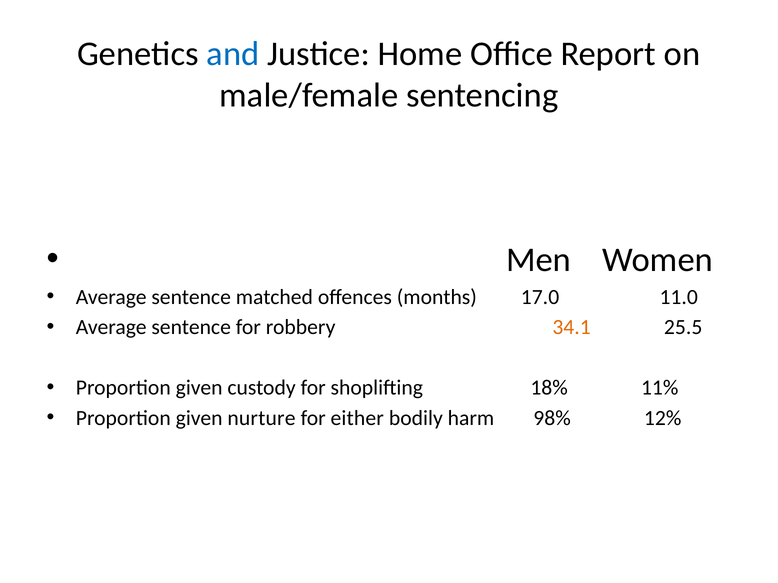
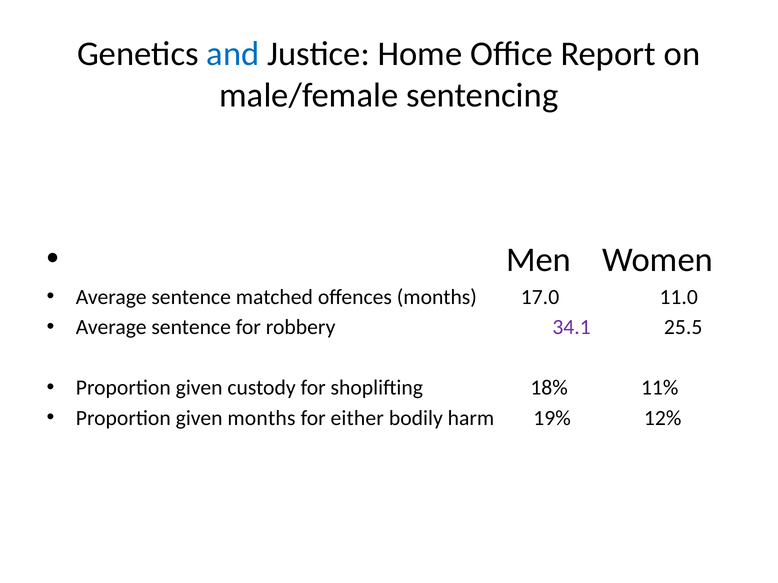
34.1 colour: orange -> purple
given nurture: nurture -> months
98%: 98% -> 19%
